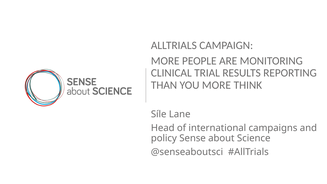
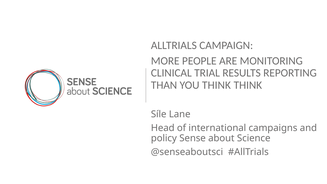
YOU MORE: MORE -> THINK
